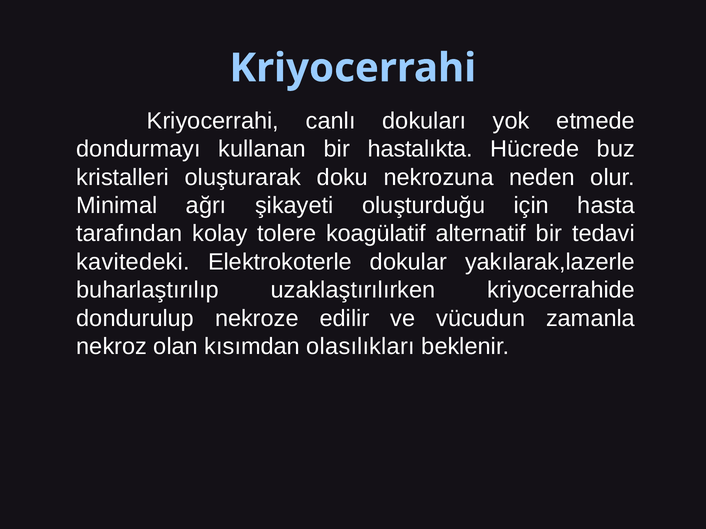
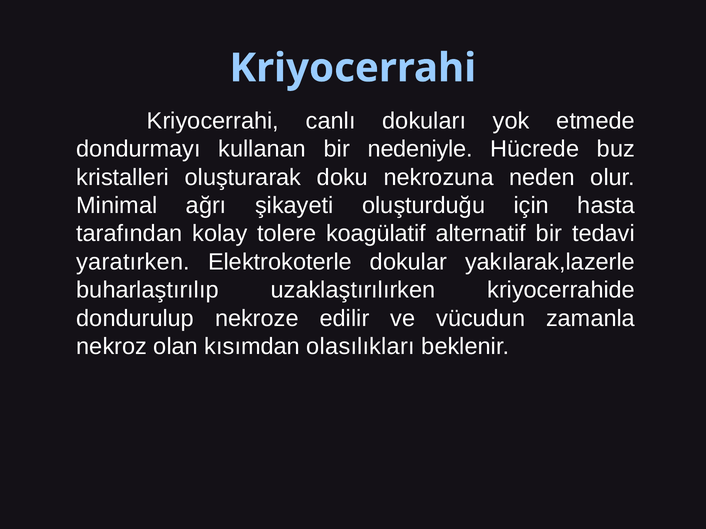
hastalıkta: hastalıkta -> nedeniyle
kavitedeki: kavitedeki -> yaratırken
